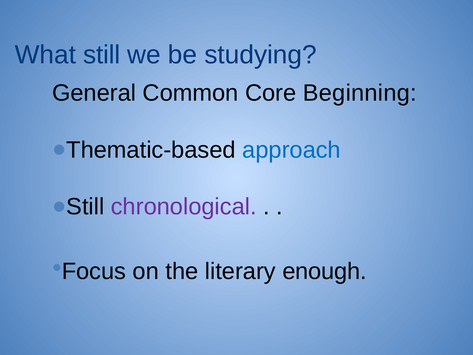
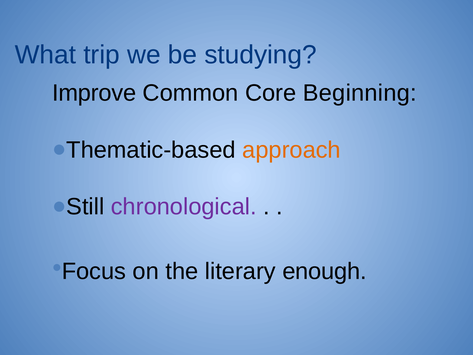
still: still -> trip
General: General -> Improve
approach colour: blue -> orange
